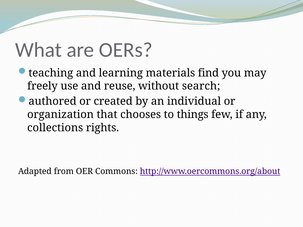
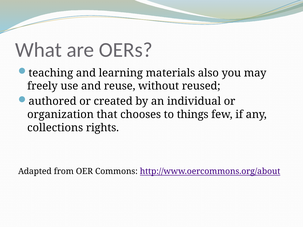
find: find -> also
search: search -> reused
